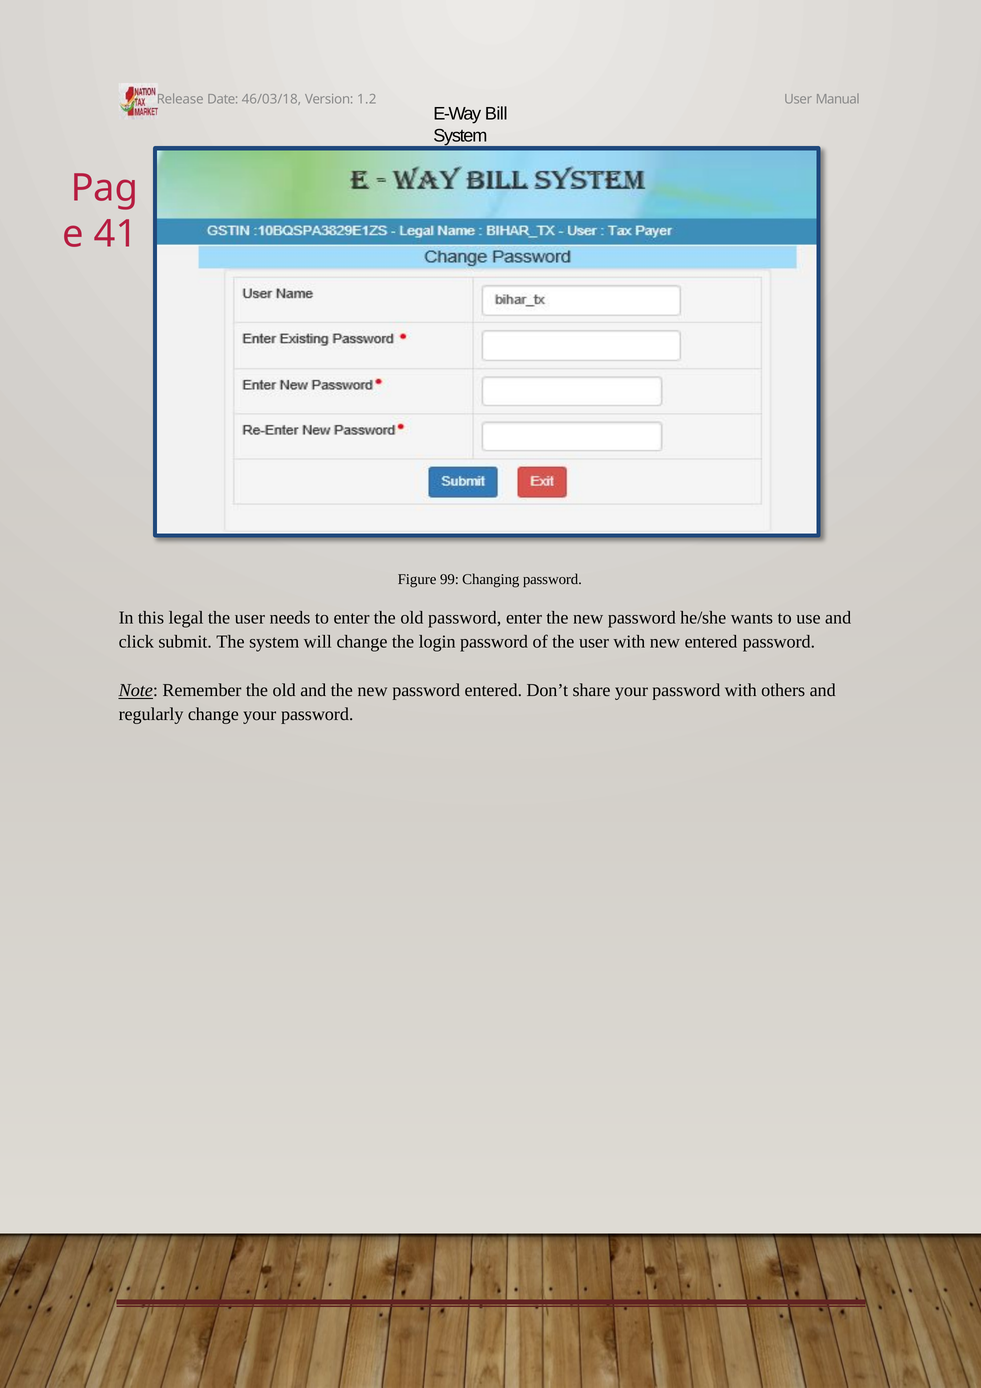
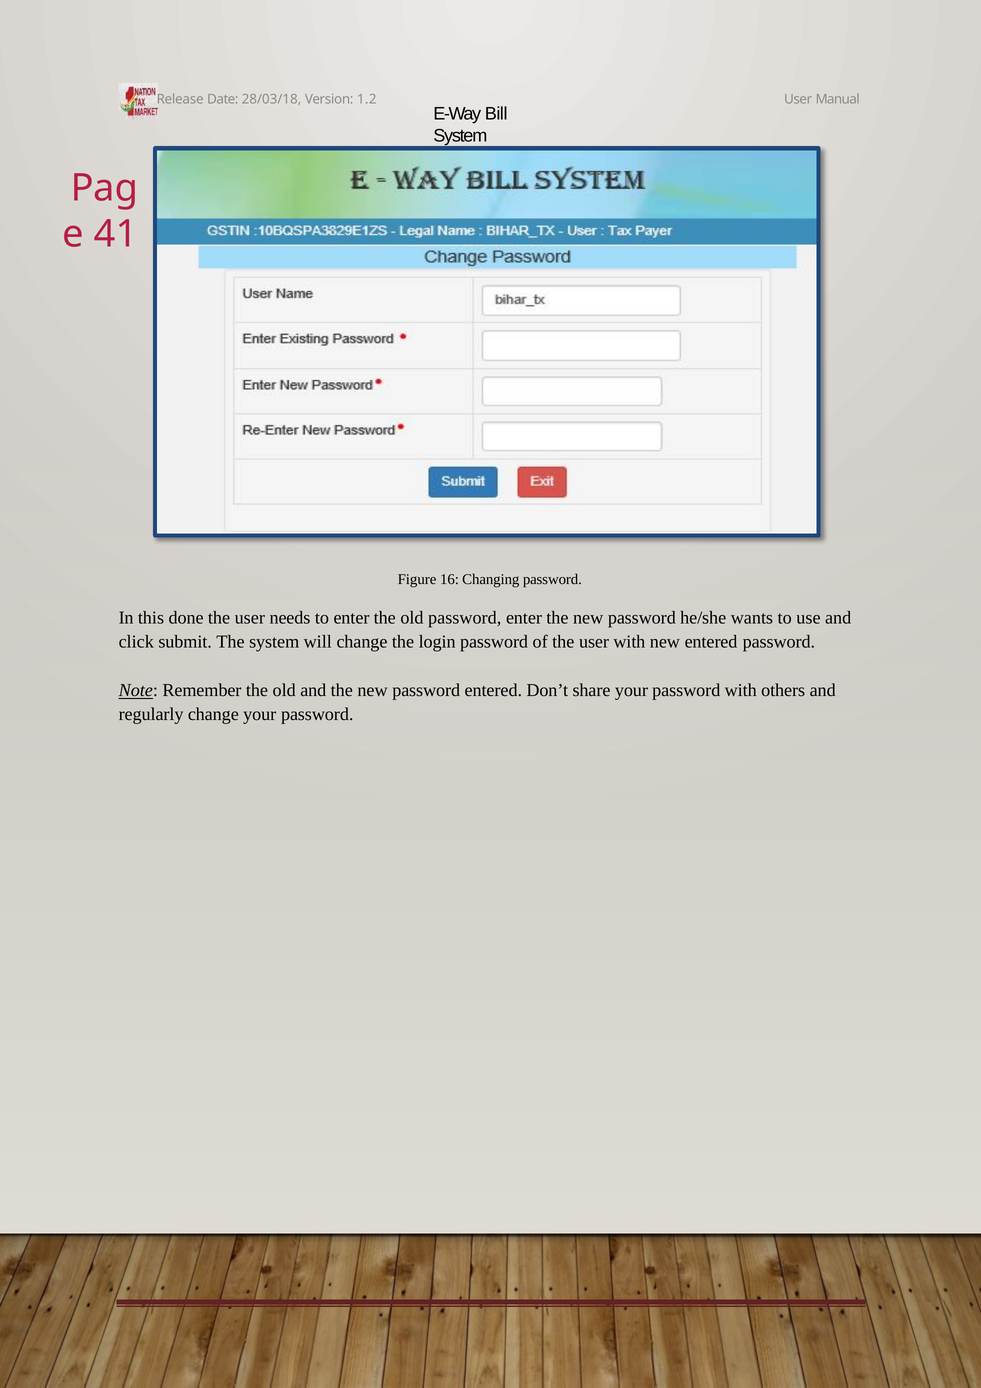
46/03/18: 46/03/18 -> 28/03/18
99: 99 -> 16
legal: legal -> done
